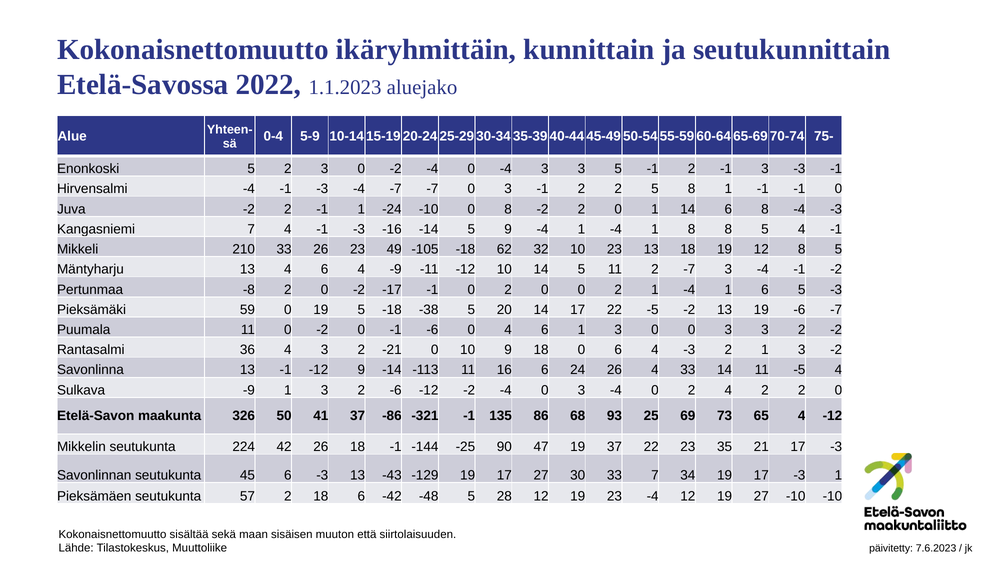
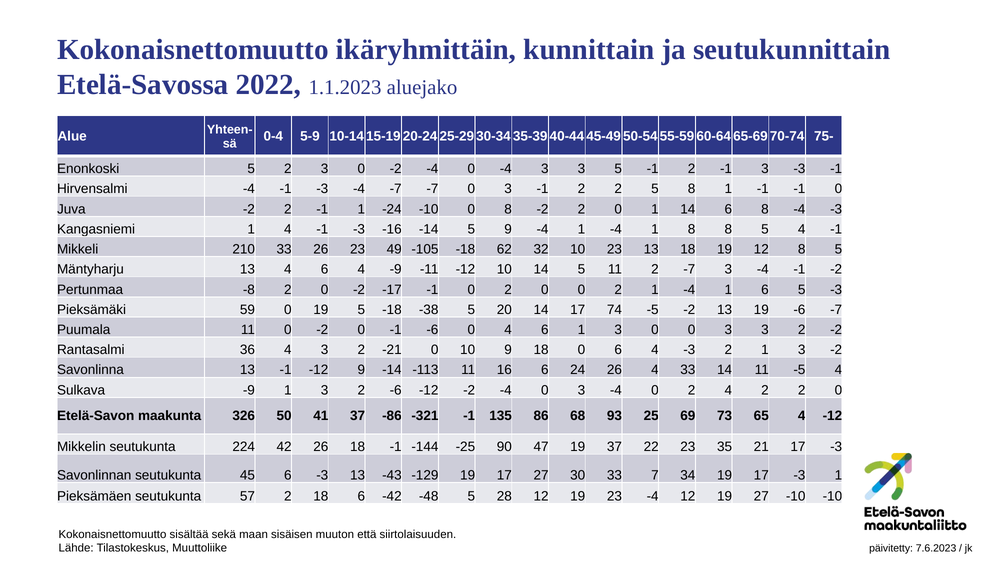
Kangasniemi 7: 7 -> 1
17 22: 22 -> 74
